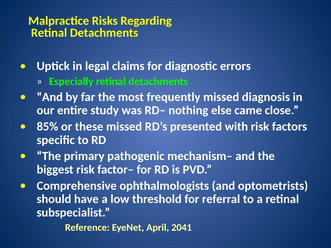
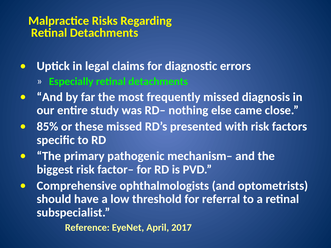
2041: 2041 -> 2017
